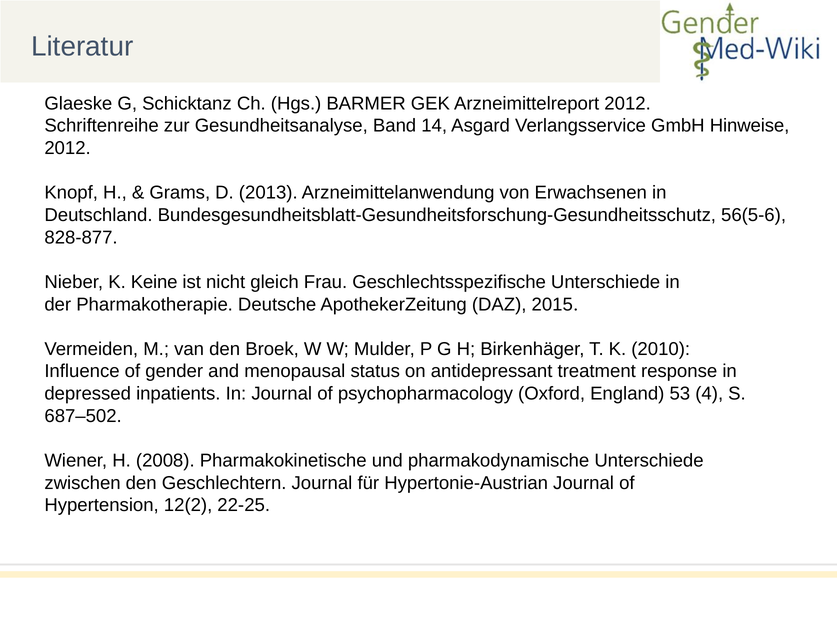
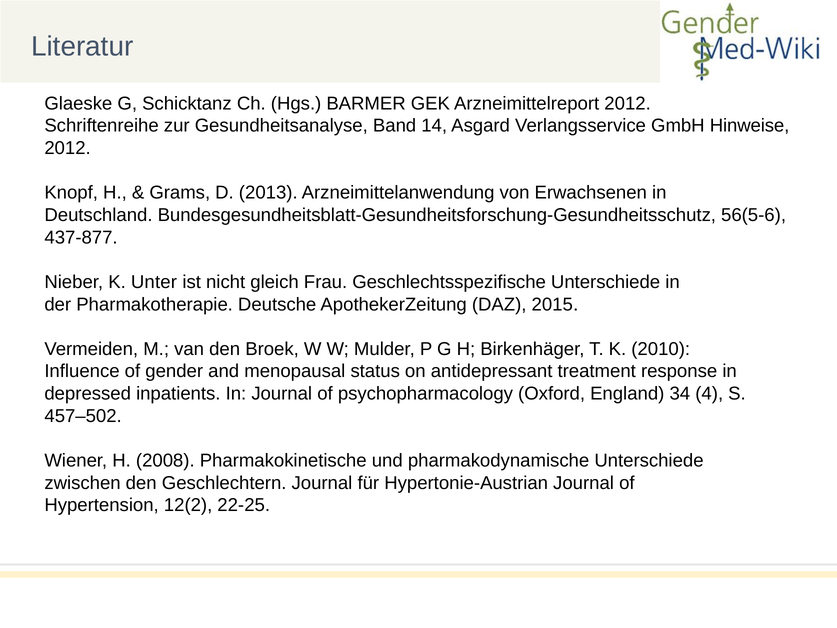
828-877: 828-877 -> 437-877
Keine: Keine -> Unter
53: 53 -> 34
687–502: 687–502 -> 457–502
